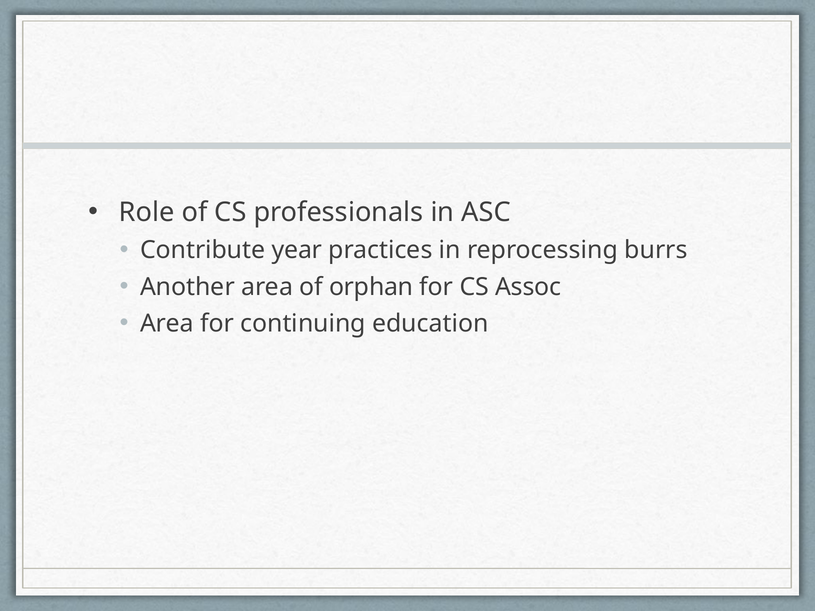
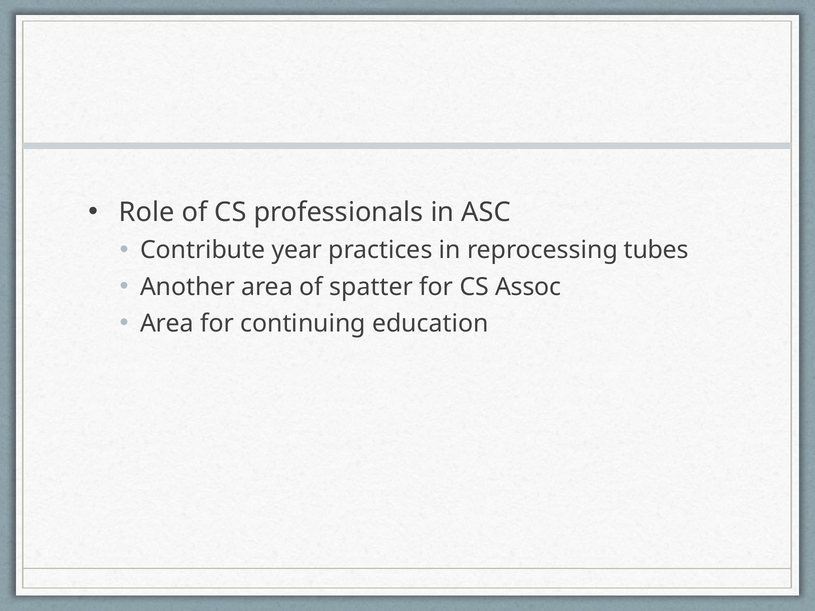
burrs: burrs -> tubes
orphan: orphan -> spatter
